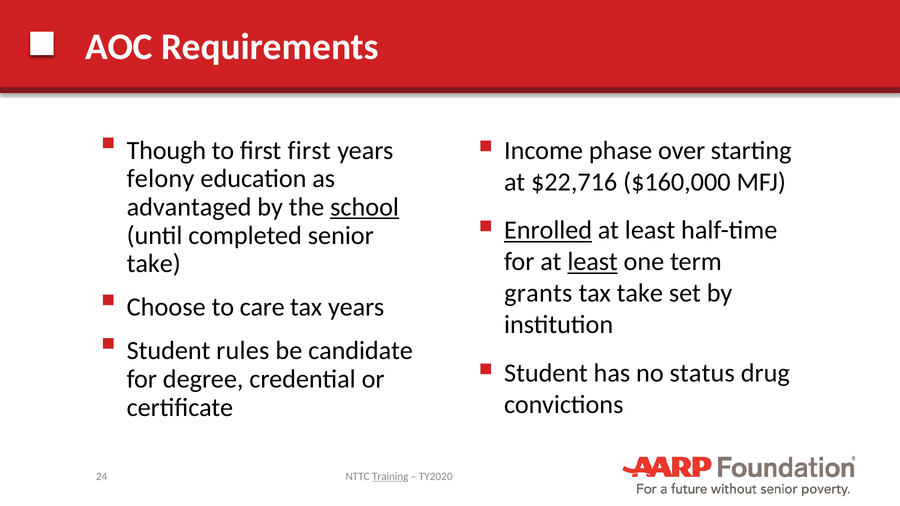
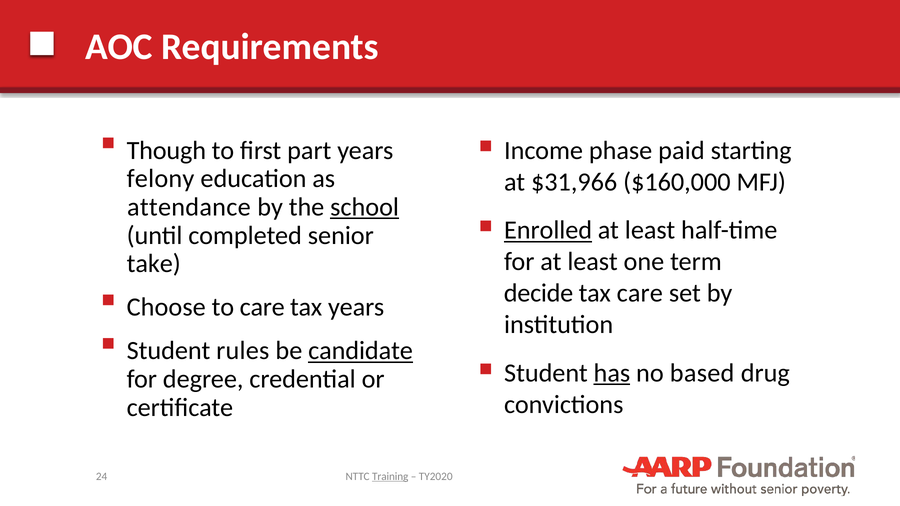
first first: first -> part
over: over -> paid
$22,716: $22,716 -> $31,966
advantaged: advantaged -> attendance
least at (593, 262) underline: present -> none
grants: grants -> decide
tax take: take -> care
candidate underline: none -> present
has underline: none -> present
status: status -> based
